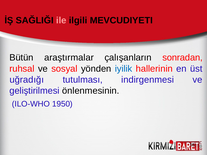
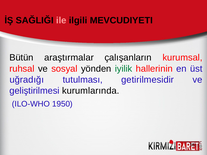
sonradan: sonradan -> kurumsal
iyilik colour: blue -> green
indirgenmesi: indirgenmesi -> getirilmesidir
önlenmesinin: önlenmesinin -> kurumlarında
